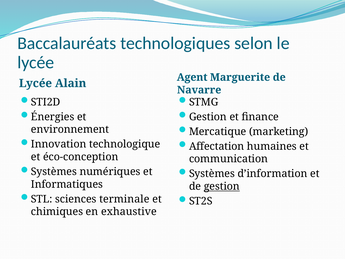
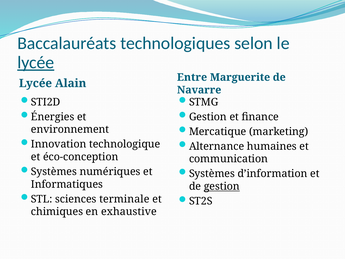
lycée at (36, 62) underline: none -> present
Agent: Agent -> Entre
Affectation: Affectation -> Alternance
